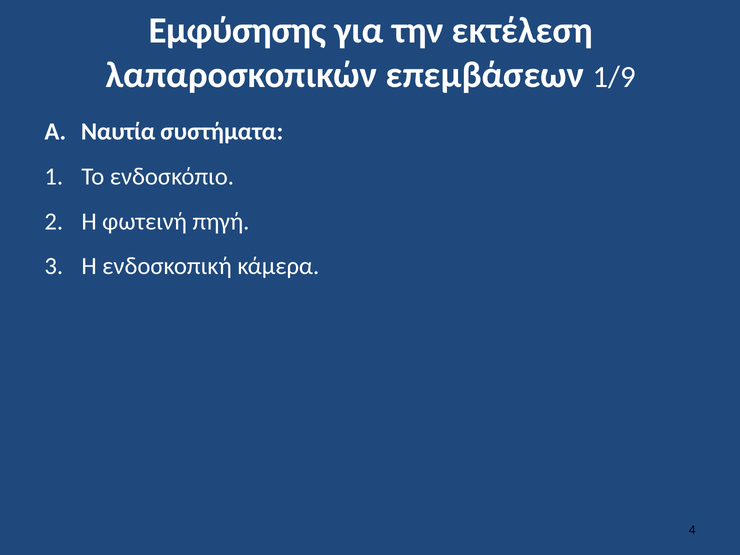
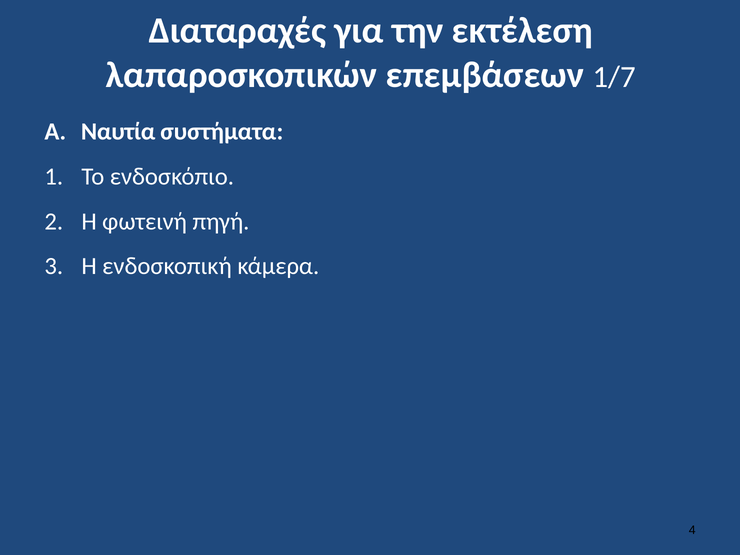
Εμφύσησης: Εμφύσησης -> Διαταραχές
1/9: 1/9 -> 1/7
